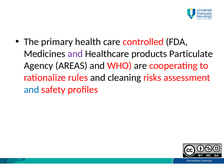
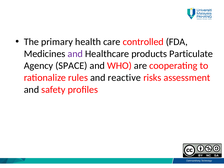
AREAS: AREAS -> SPACE
cleaning: cleaning -> reactive
and at (31, 90) colour: blue -> black
